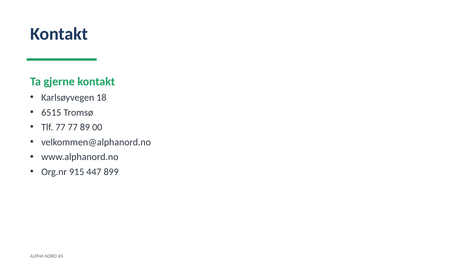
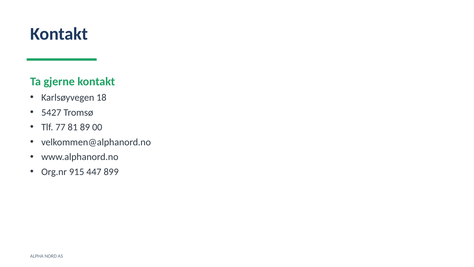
6515: 6515 -> 5427
77 77: 77 -> 81
